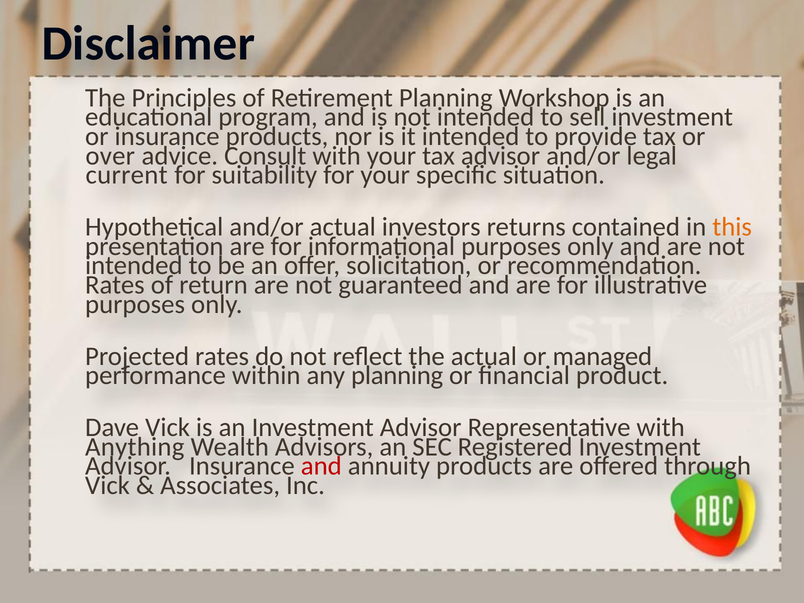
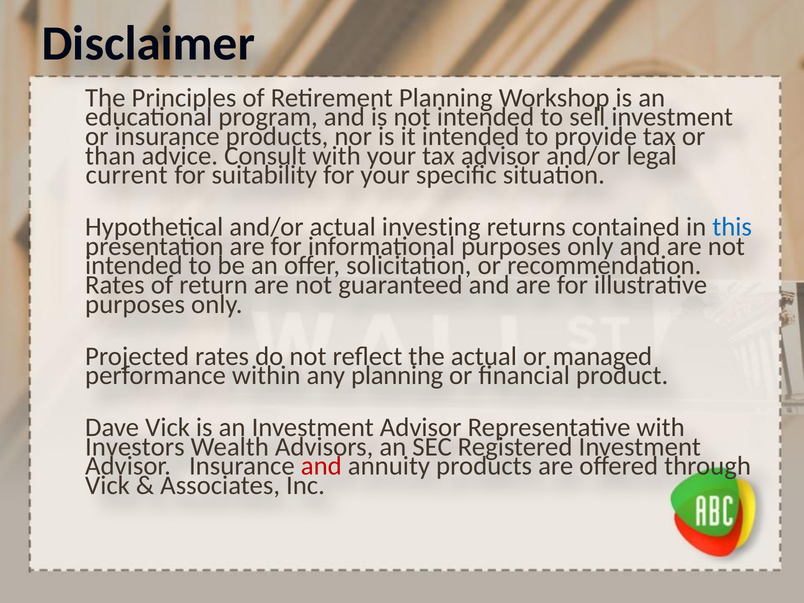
over: over -> than
investors: investors -> investing
this colour: orange -> blue
Anything: Anything -> Investors
